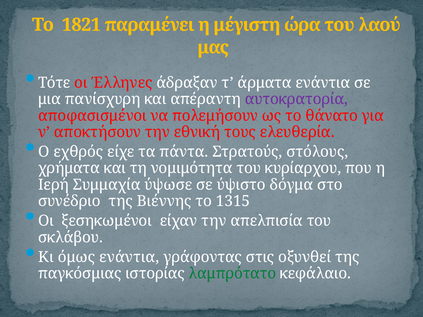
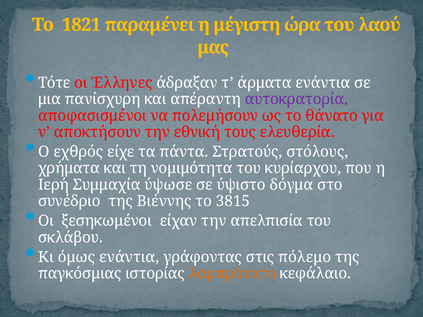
1315: 1315 -> 3815
οξυνθεί: οξυνθεί -> πόλεμο
λαμπρότατο colour: green -> orange
